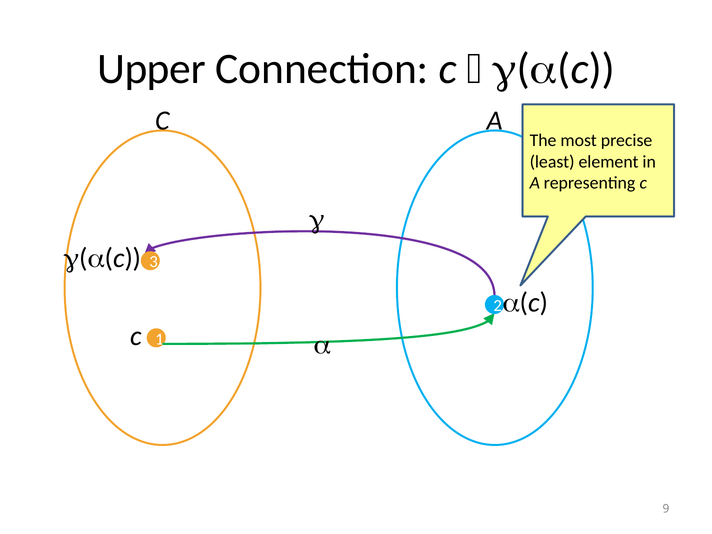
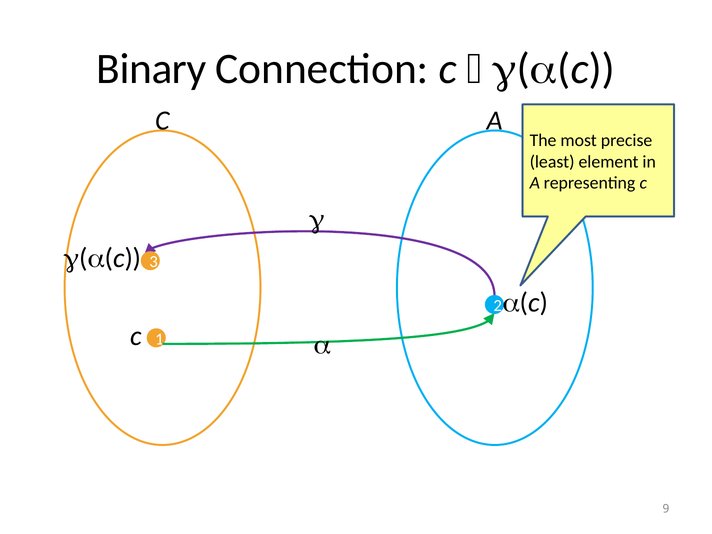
Upper: Upper -> Binary
